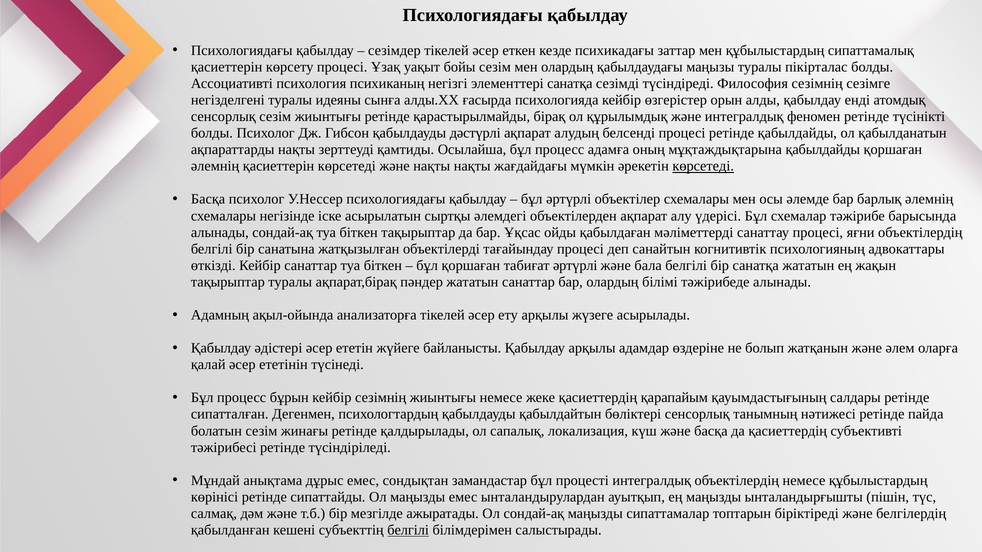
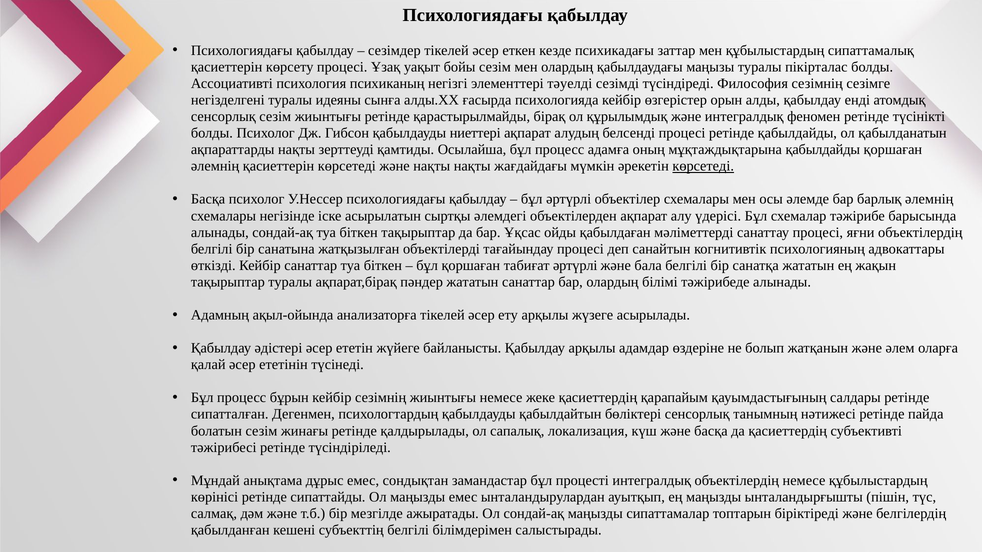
элементтері санатқа: санатқа -> тәуелді
дәстүрлі: дәстүрлі -> ниеттері
белгілі at (408, 530) underline: present -> none
